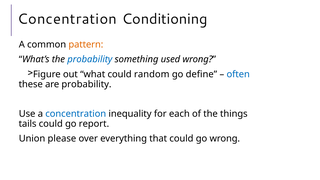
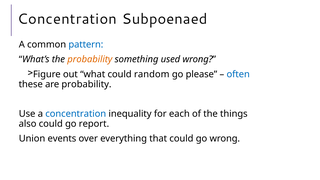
Conditioning: Conditioning -> Subpoenaed
pattern colour: orange -> blue
probability at (90, 59) colour: blue -> orange
define: define -> please
tails: tails -> also
please: please -> events
